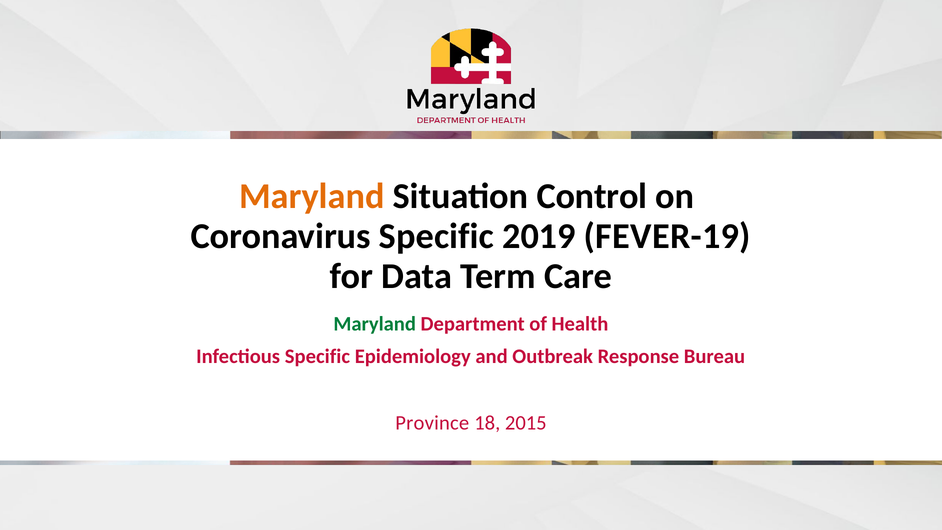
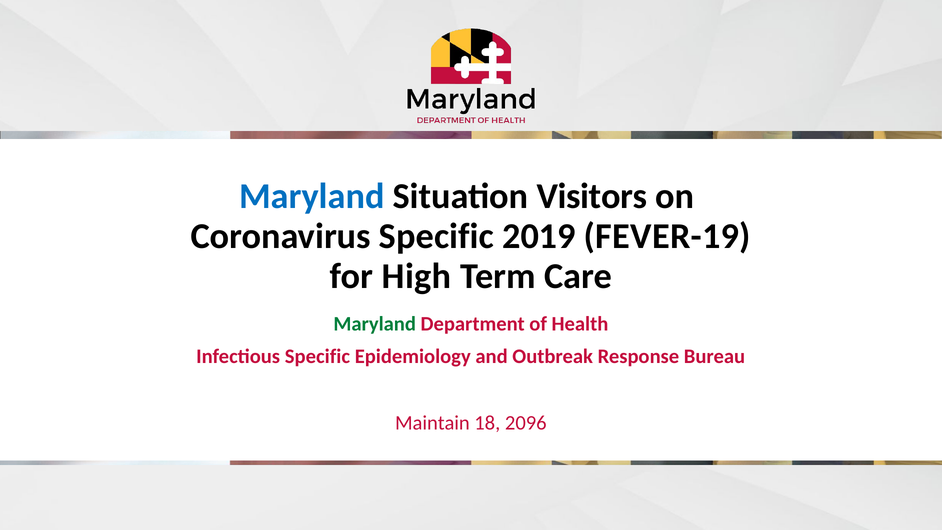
Maryland at (312, 196) colour: orange -> blue
Control: Control -> Visitors
Data: Data -> High
Province: Province -> Maintain
2015: 2015 -> 2096
